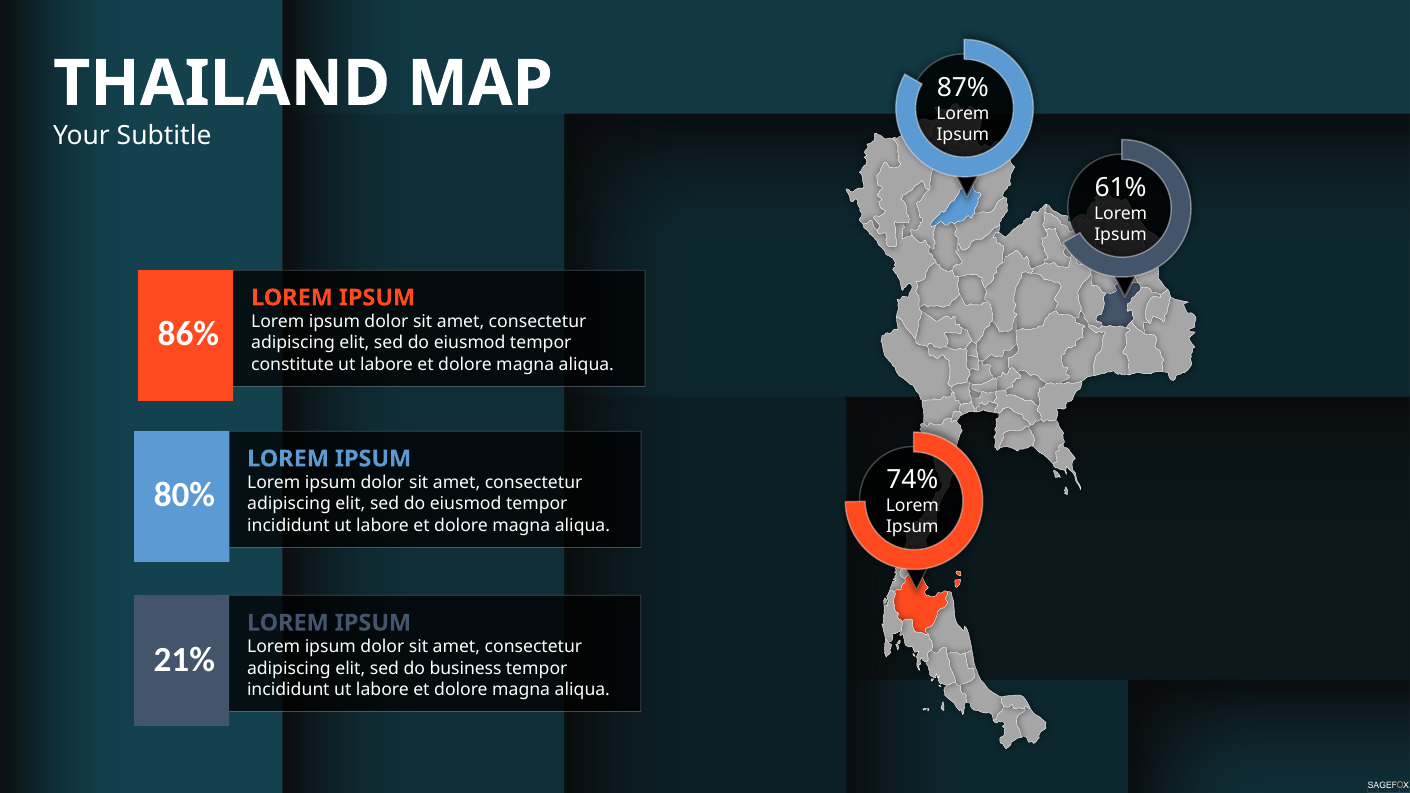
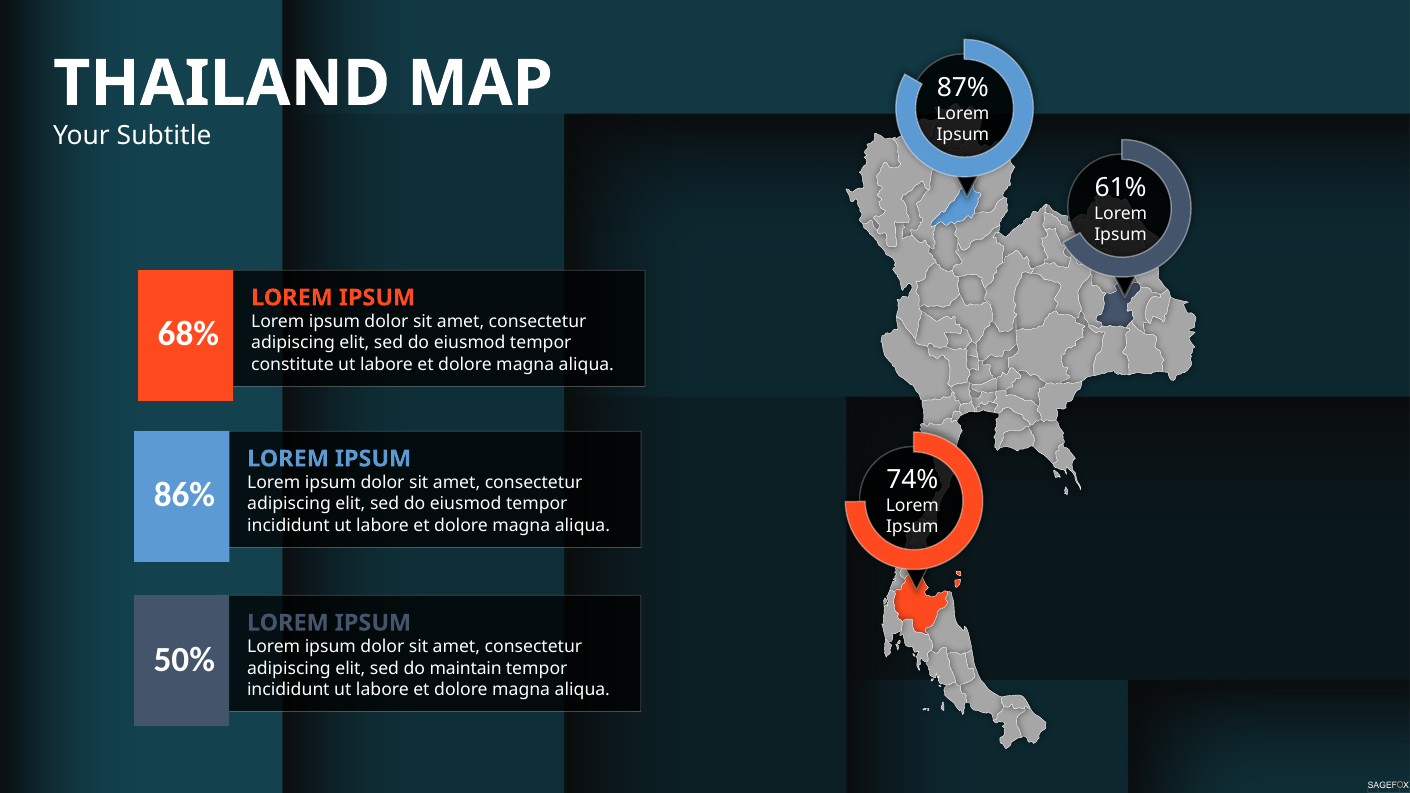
86%: 86% -> 68%
80%: 80% -> 86%
21%: 21% -> 50%
business: business -> maintain
